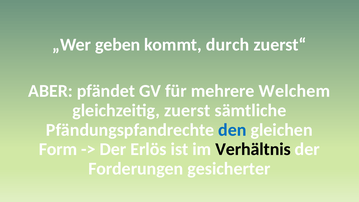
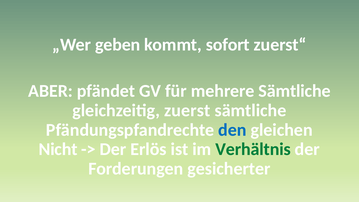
durch: durch -> sofort
mehrere Welchem: Welchem -> Sämtliche
Form: Form -> Nicht
Verhältnis colour: black -> green
